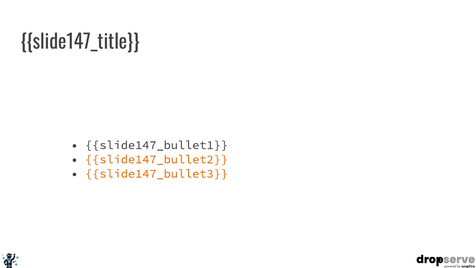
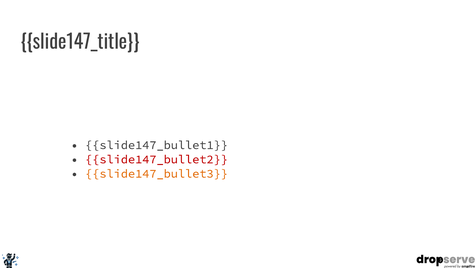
slide147_bullet2 colour: orange -> red
